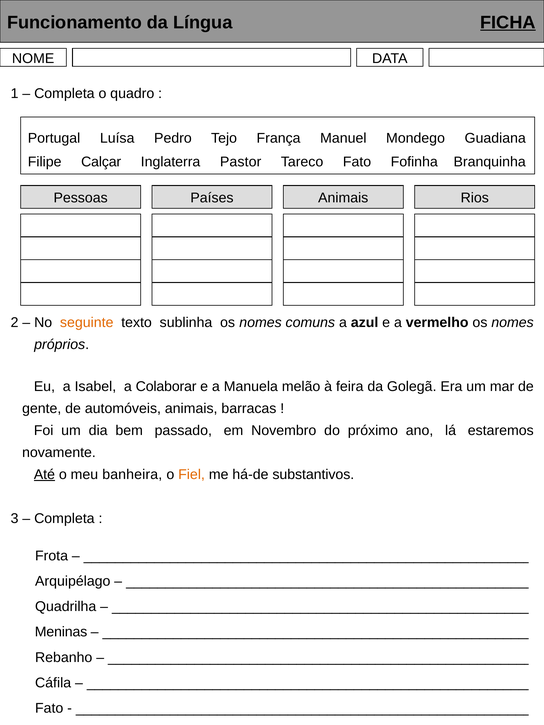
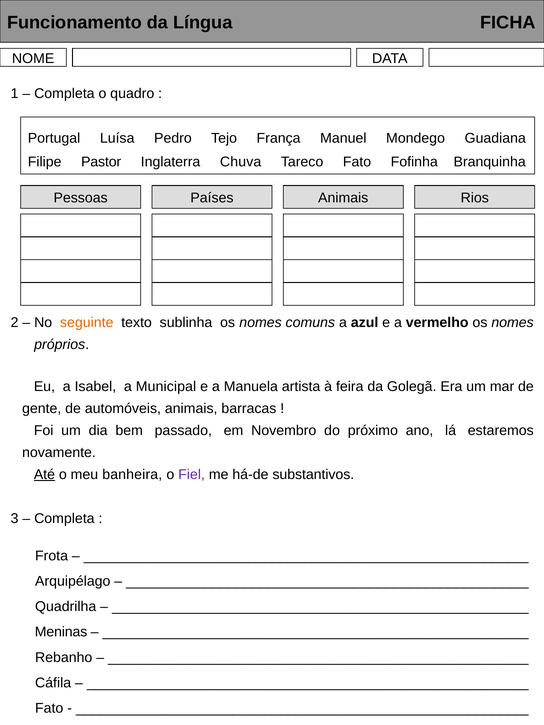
FICHA underline: present -> none
Calçar: Calçar -> Pastor
Pastor: Pastor -> Chuva
Colaborar: Colaborar -> Municipal
melão: melão -> artista
Fiel colour: orange -> purple
